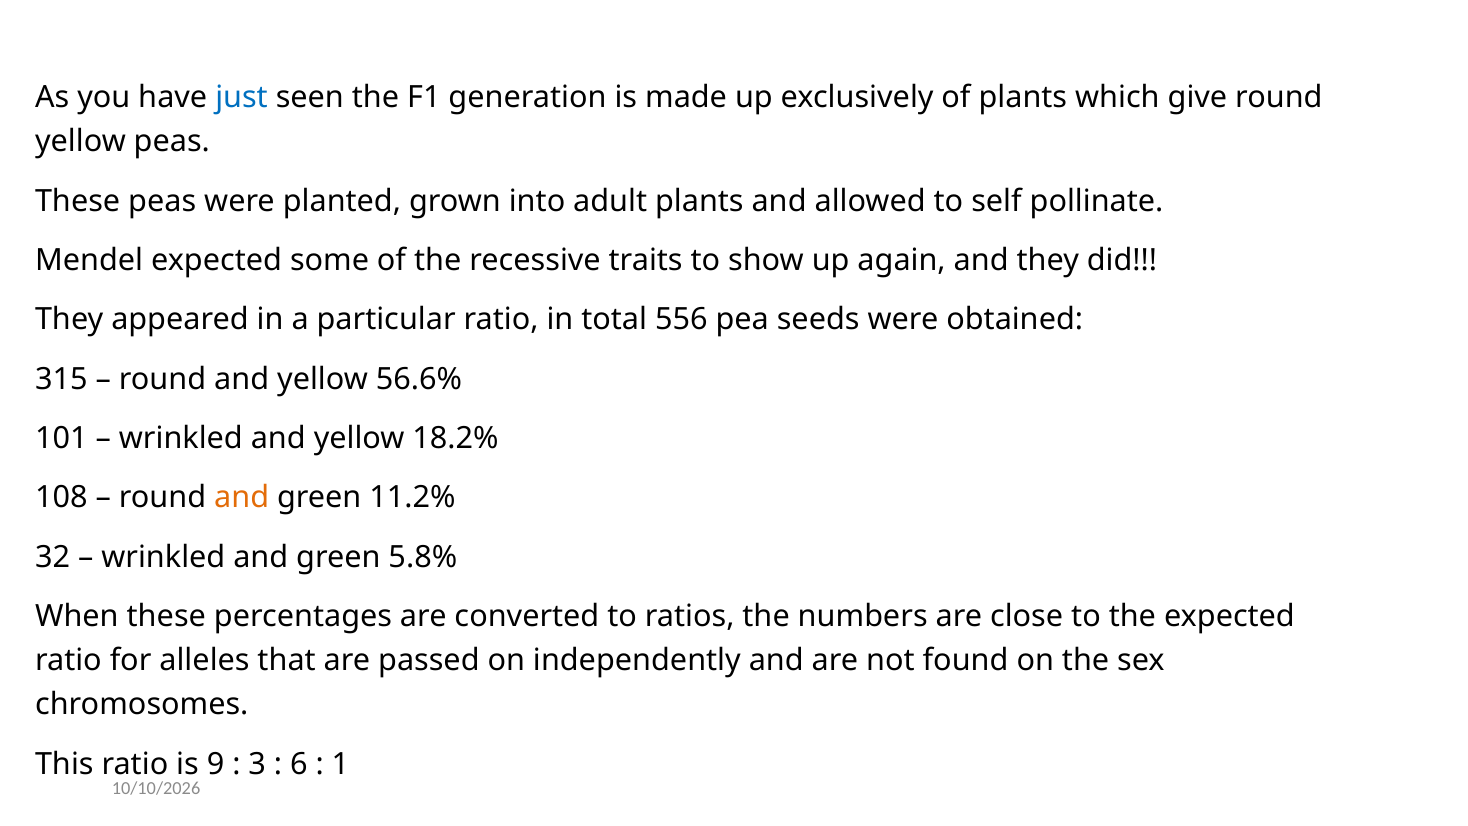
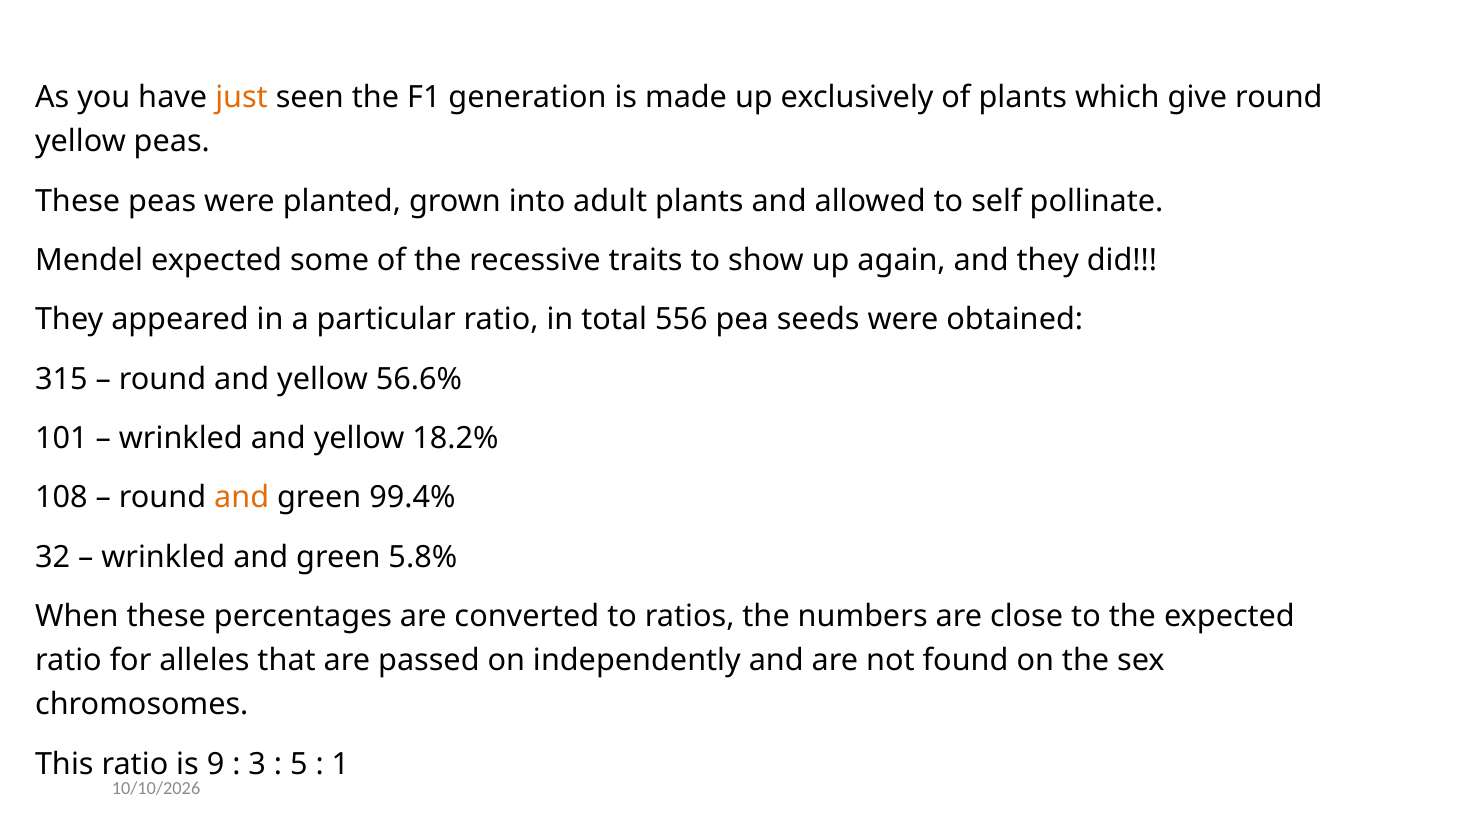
just colour: blue -> orange
11.2%: 11.2% -> 99.4%
6: 6 -> 5
